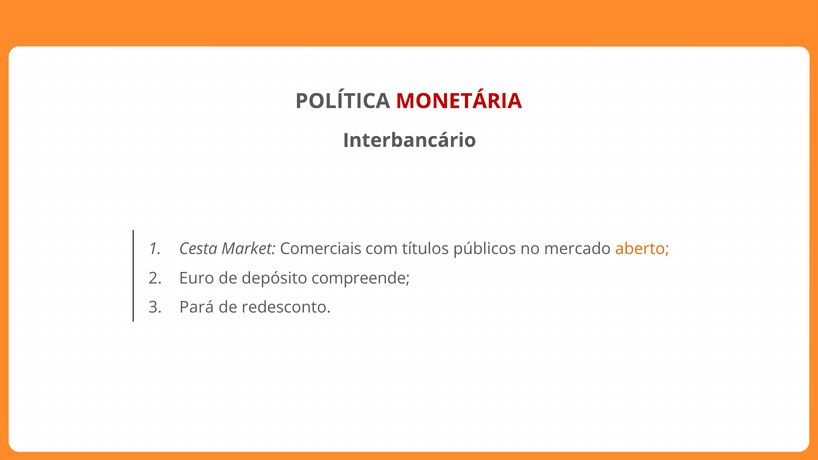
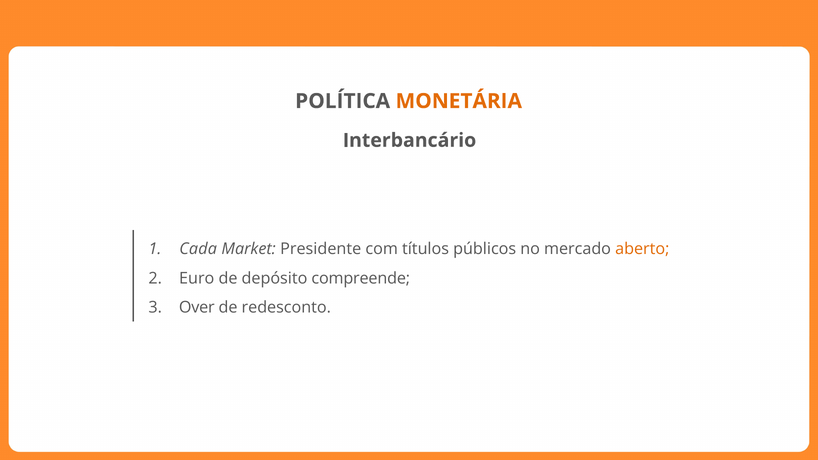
MONETÁRIA colour: red -> orange
Cesta: Cesta -> Cada
Comerciais: Comerciais -> Presidente
Pará: Pará -> Over
